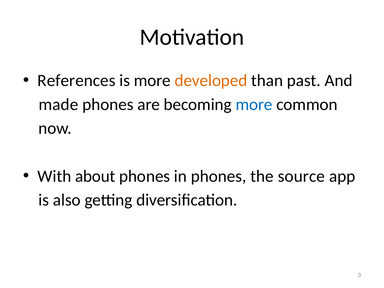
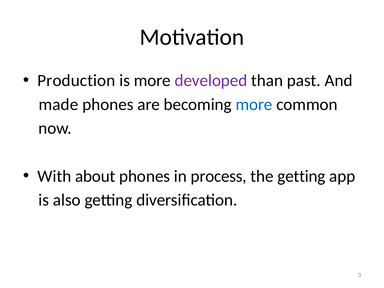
References: References -> Production
developed colour: orange -> purple
in phones: phones -> process
the source: source -> getting
